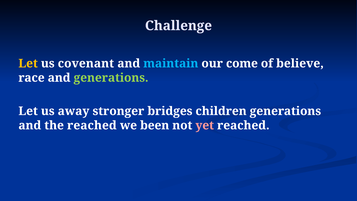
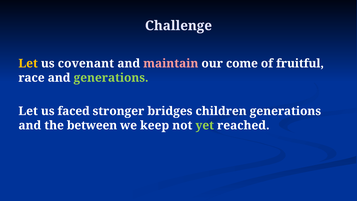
maintain colour: light blue -> pink
believe: believe -> fruitful
away: away -> faced
the reached: reached -> between
been: been -> keep
yet colour: pink -> light green
